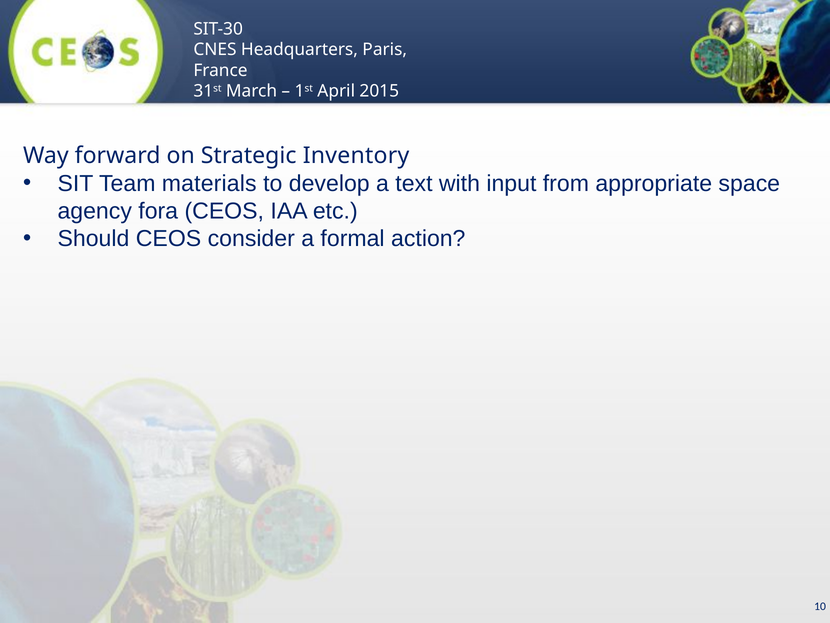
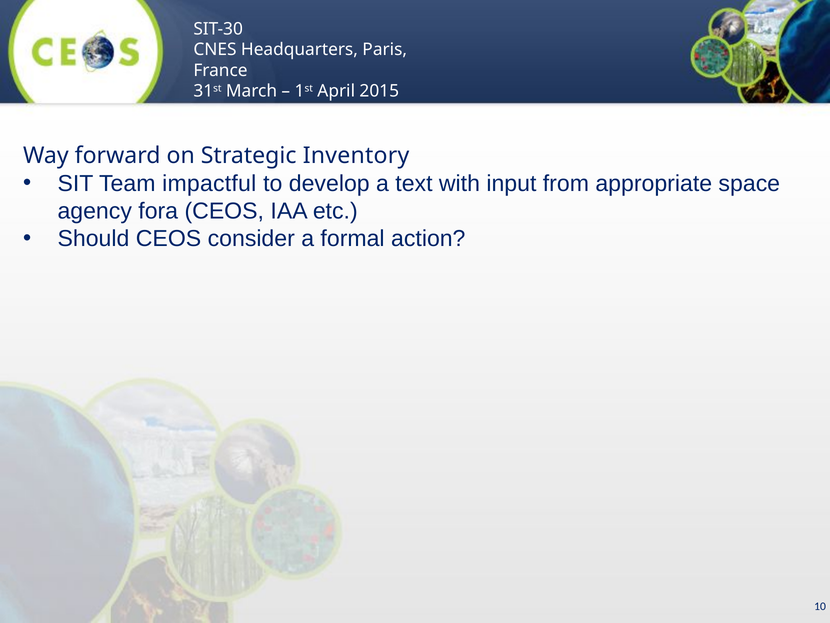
materials: materials -> impactful
